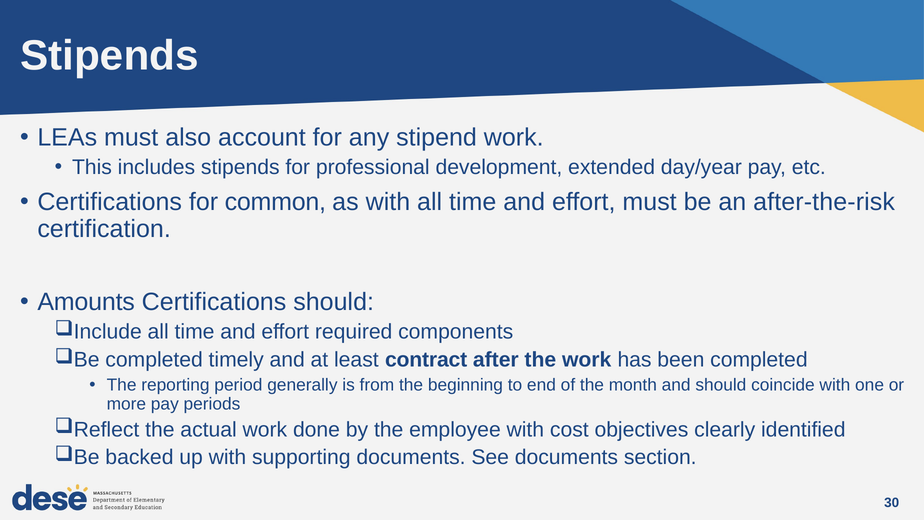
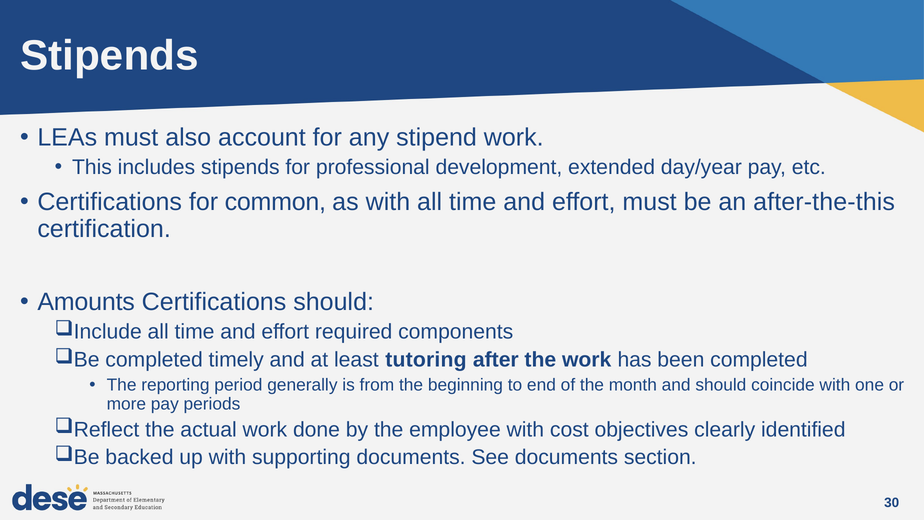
after-the-risk: after-the-risk -> after-the-this
contract: contract -> tutoring
